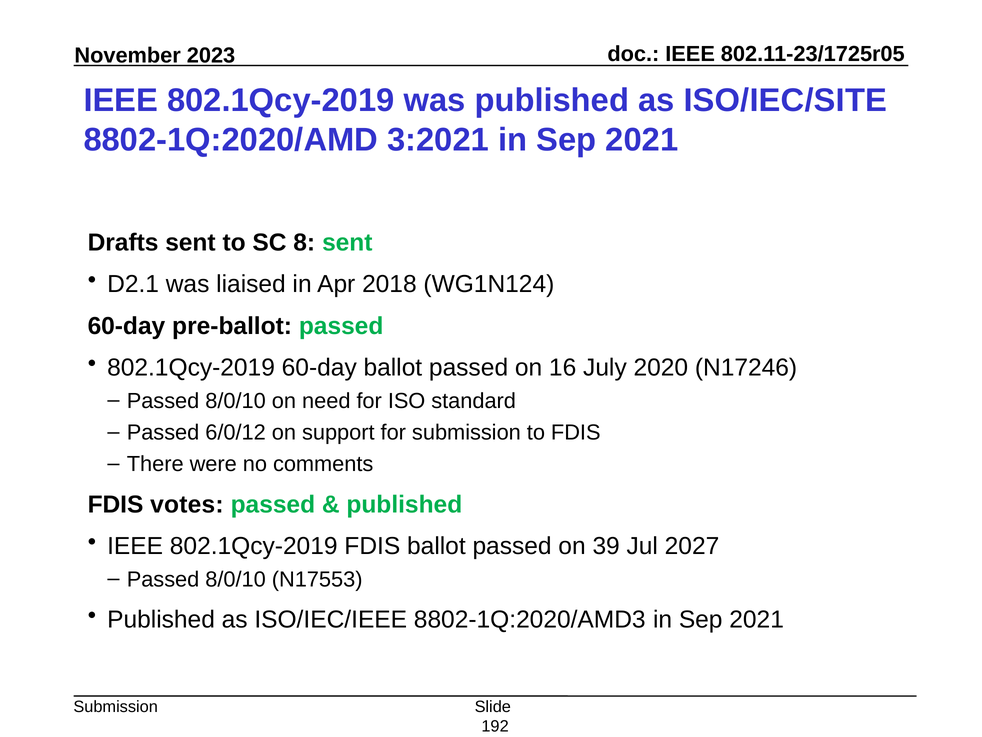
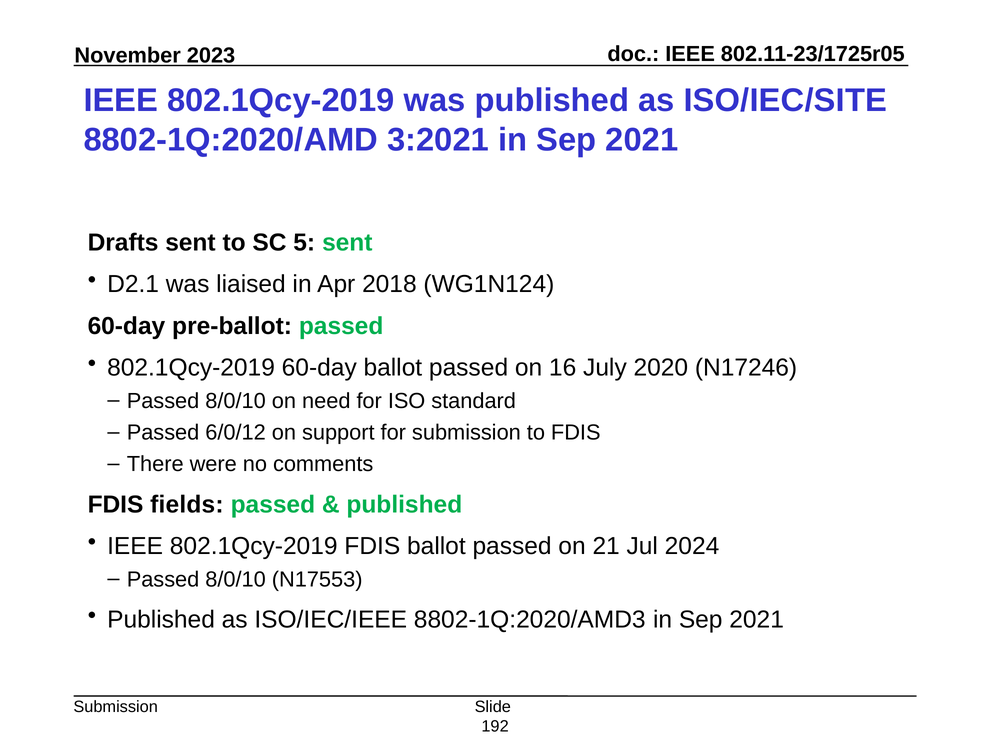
8: 8 -> 5
votes: votes -> fields
39: 39 -> 21
2027: 2027 -> 2024
